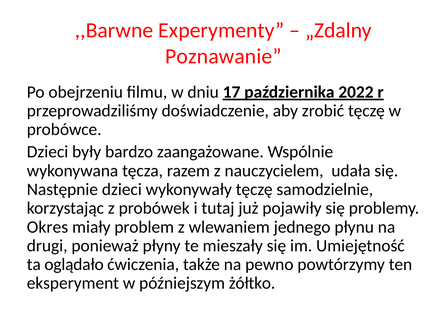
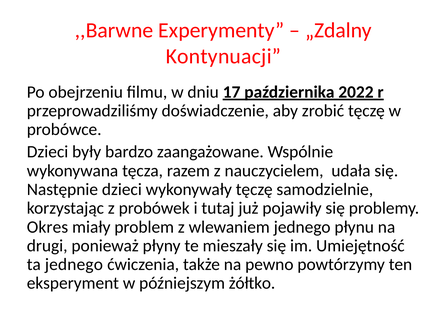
Poznawanie: Poznawanie -> Kontynuacji
ta oglądało: oglądało -> jednego
